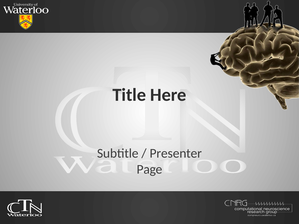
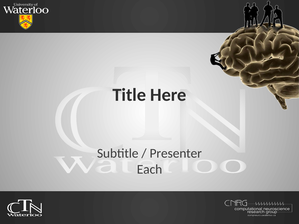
Page: Page -> Each
